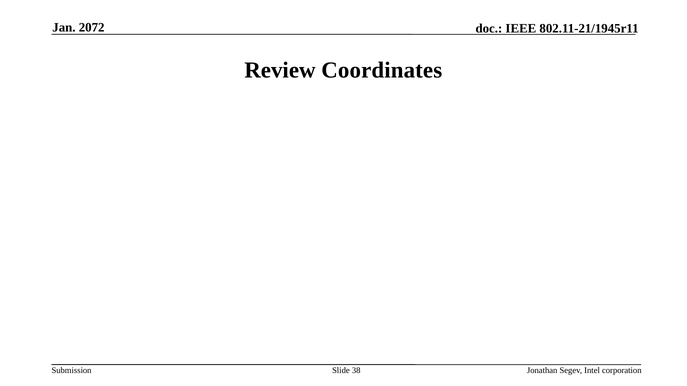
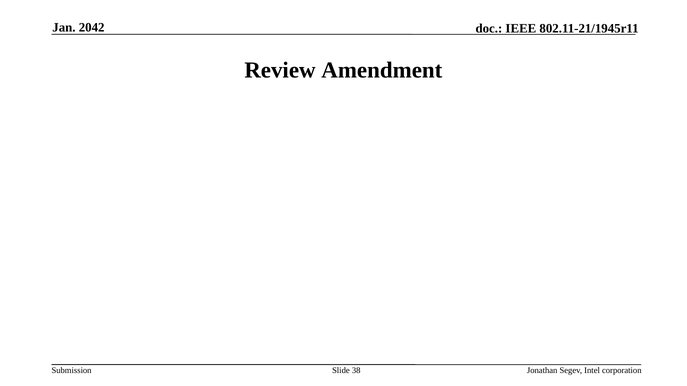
2072: 2072 -> 2042
Coordinates: Coordinates -> Amendment
